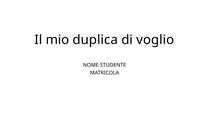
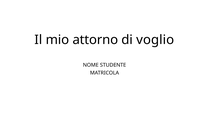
duplica: duplica -> attorno
